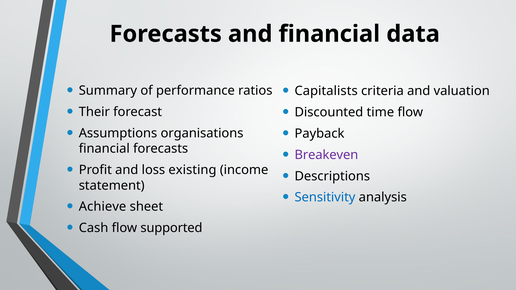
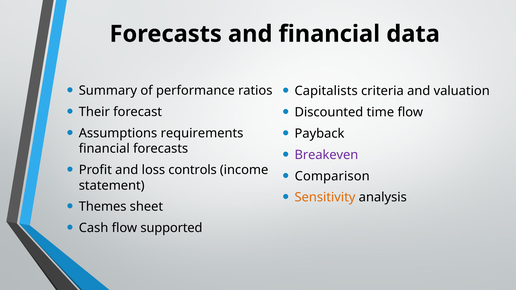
organisations: organisations -> requirements
existing: existing -> controls
Descriptions: Descriptions -> Comparison
Sensitivity colour: blue -> orange
Achieve: Achieve -> Themes
